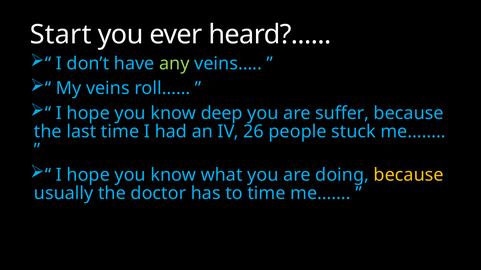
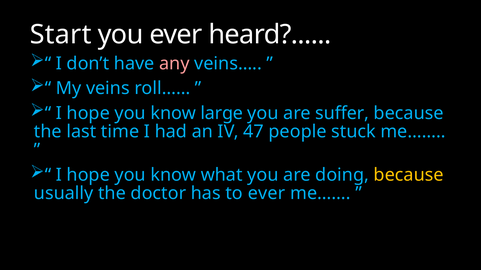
any colour: light green -> pink
deep: deep -> large
26: 26 -> 47
to time: time -> ever
